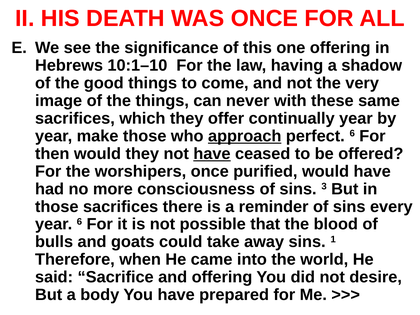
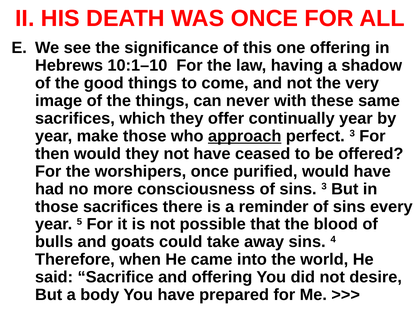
perfect 6: 6 -> 3
have at (212, 154) underline: present -> none
year 6: 6 -> 5
1: 1 -> 4
